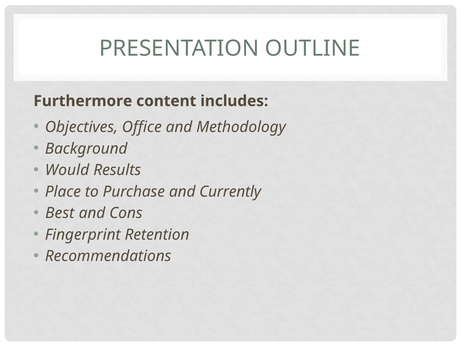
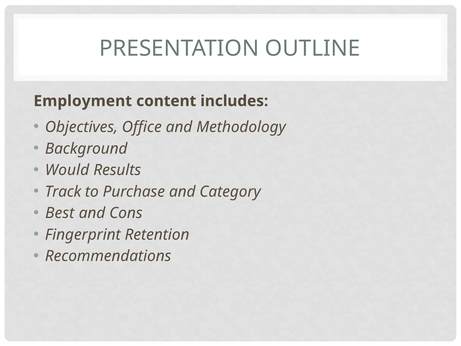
Furthermore: Furthermore -> Employment
Place: Place -> Track
Currently: Currently -> Category
